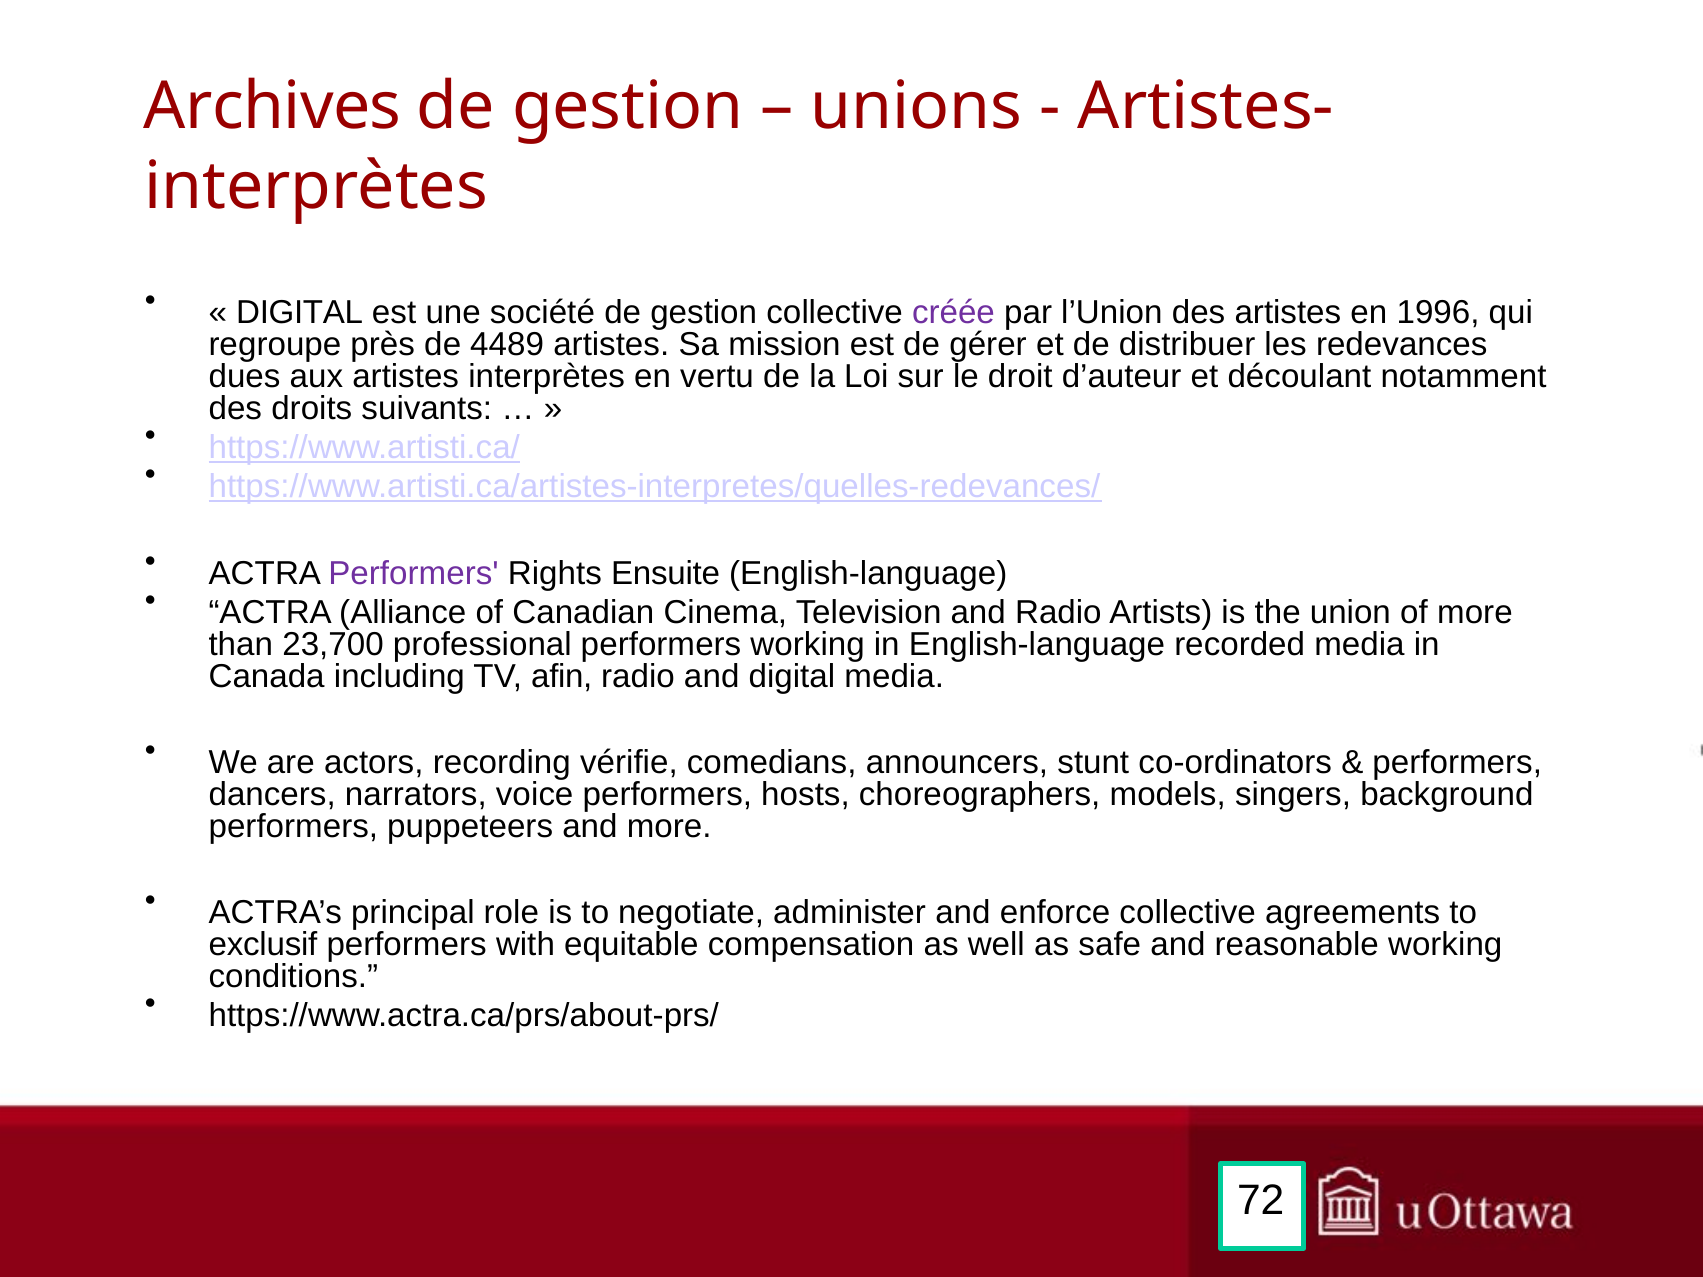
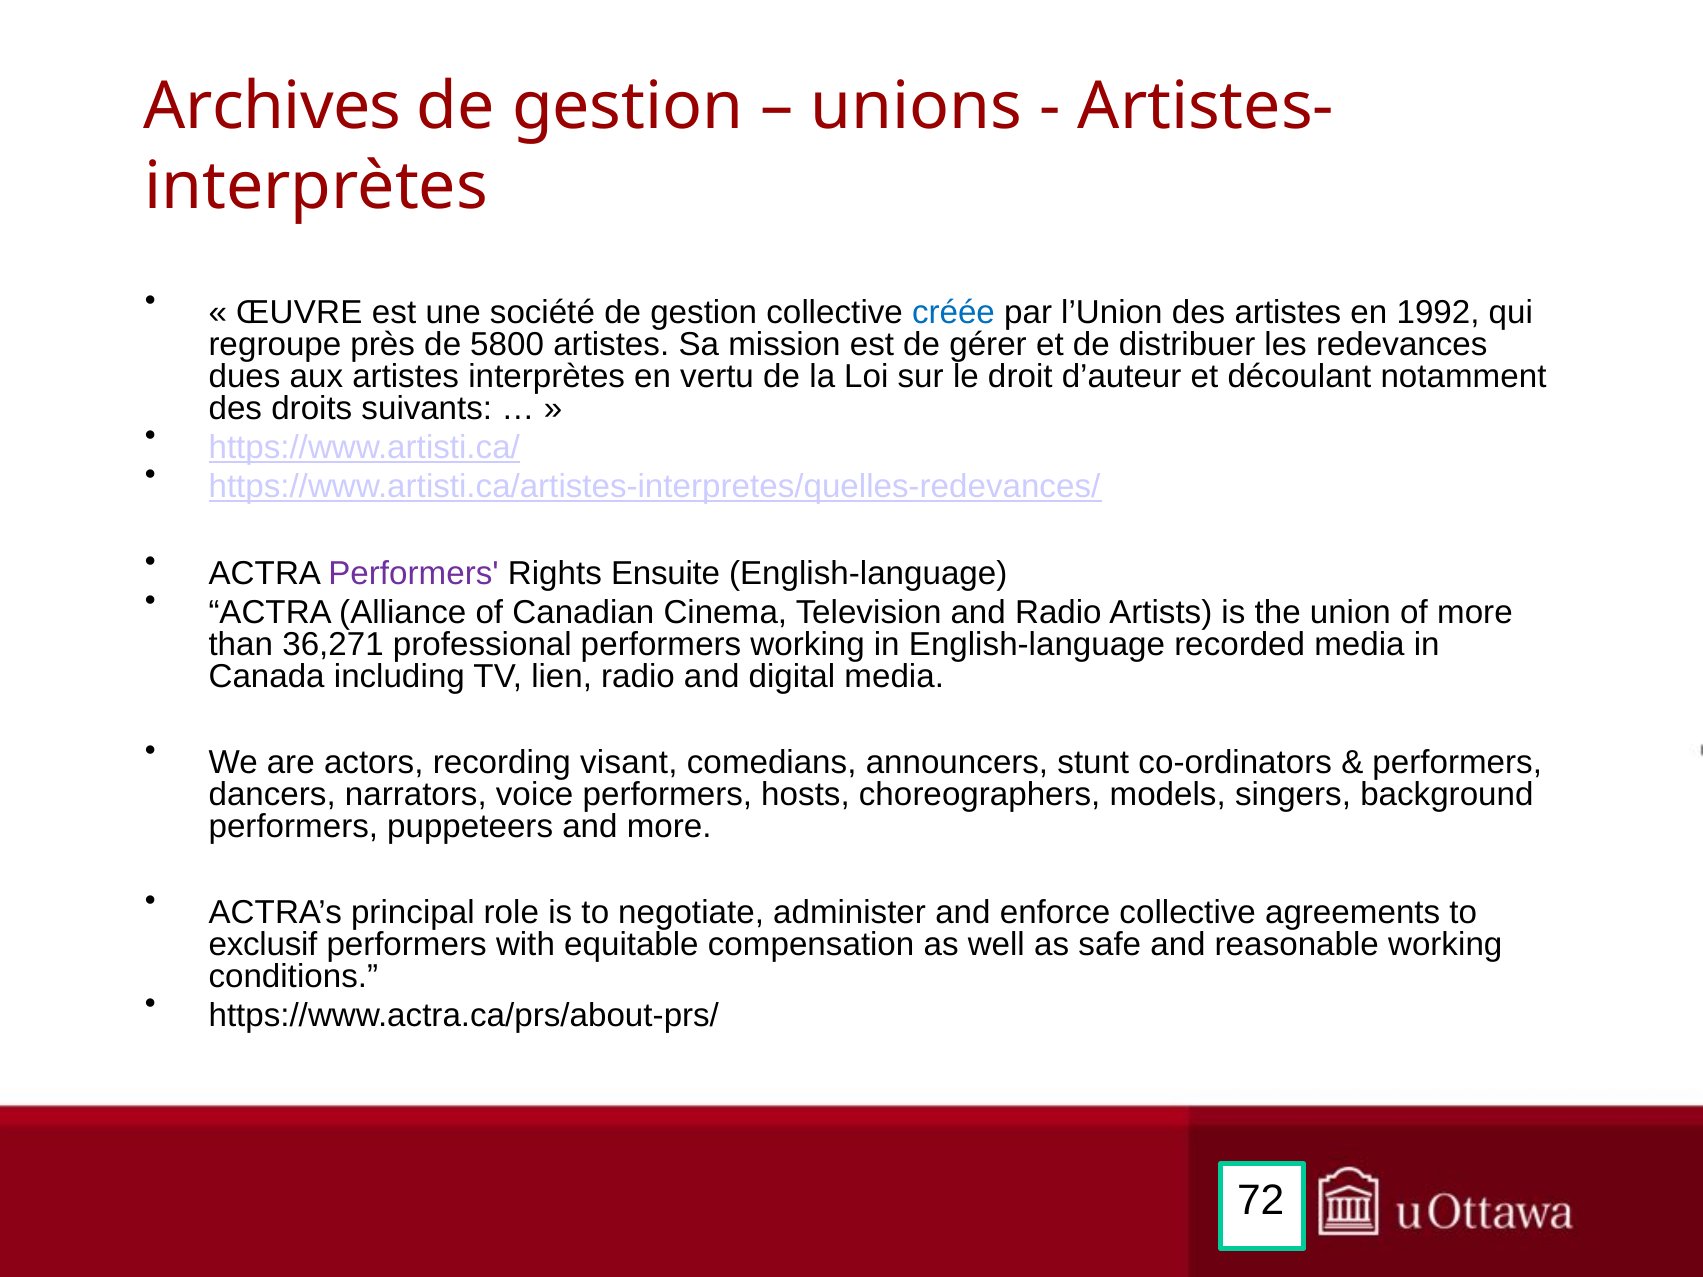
DIGITAL at (300, 313): DIGITAL -> ŒUVRE
créée colour: purple -> blue
1996: 1996 -> 1992
4489: 4489 -> 5800
23,700: 23,700 -> 36,271
afin: afin -> lien
vérifie: vérifie -> visant
